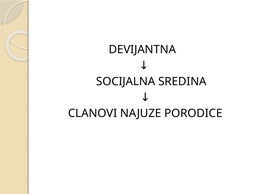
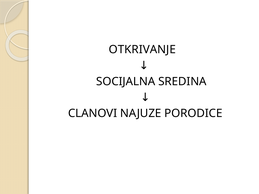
DEVIJANTNA: DEVIJANTNA -> OTKRIVANJE
